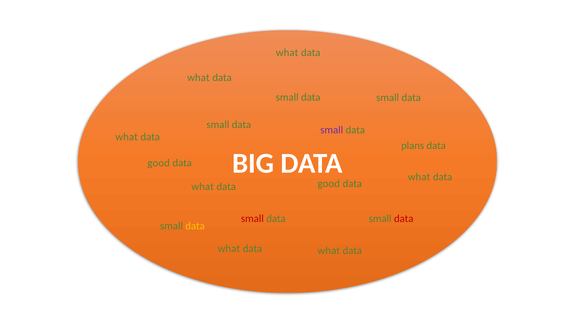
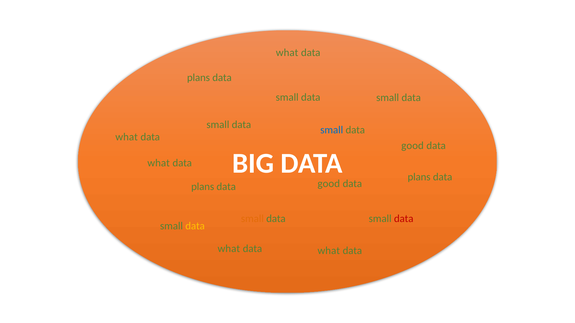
what at (198, 78): what -> plans
small at (332, 130) colour: purple -> blue
plans at (413, 146): plans -> good
good at (159, 163): good -> what
what at (419, 177): what -> plans
what at (203, 187): what -> plans
small at (252, 219) colour: red -> orange
